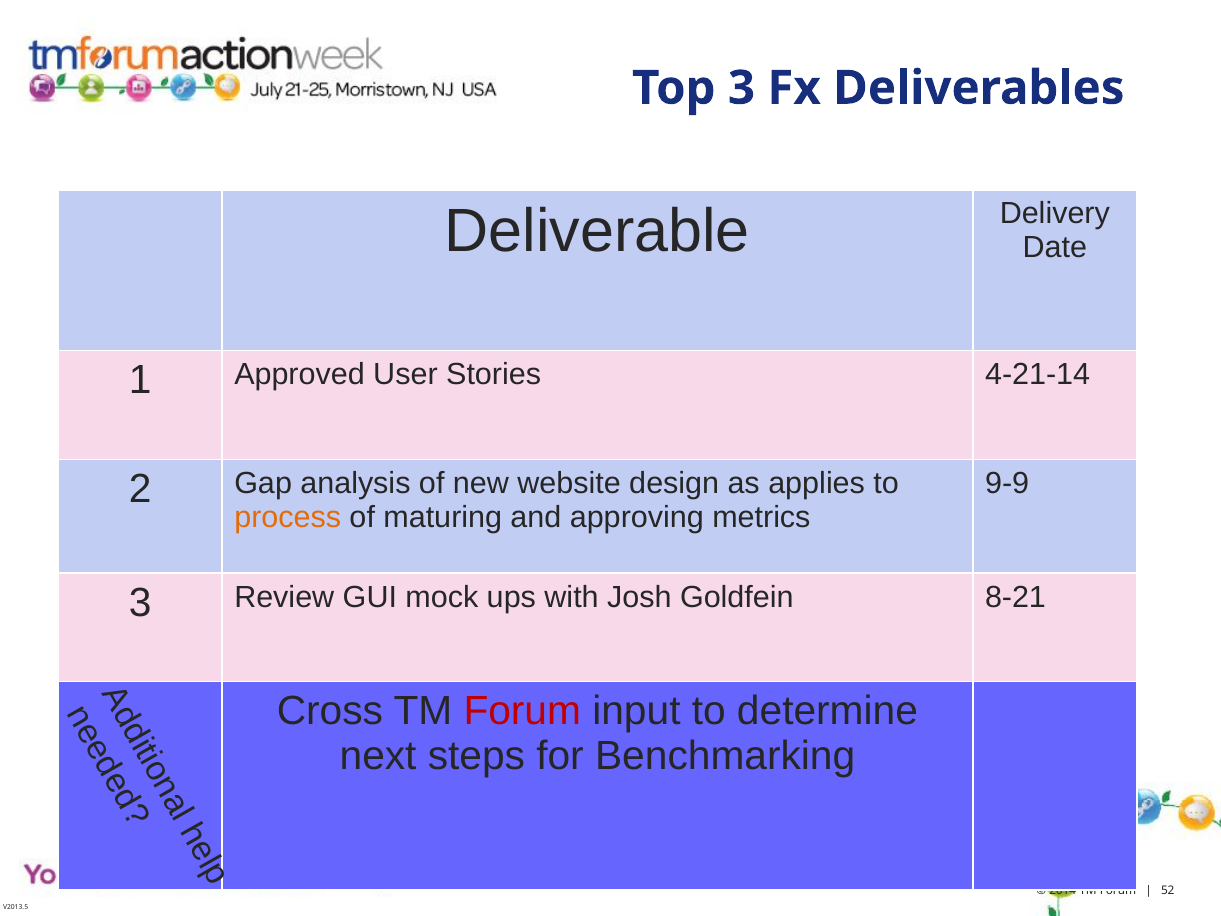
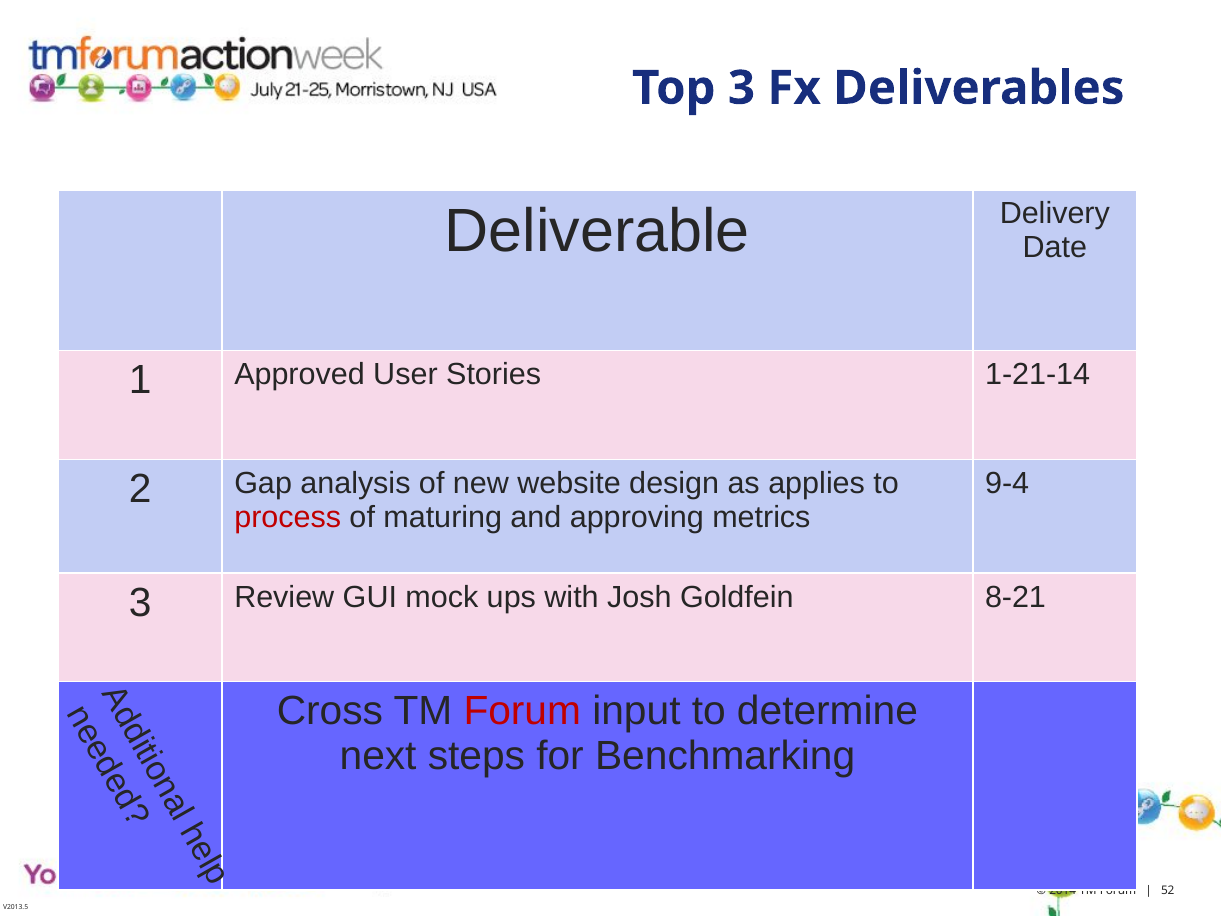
4-21-14: 4-21-14 -> 1-21-14
9-9: 9-9 -> 9-4
process colour: orange -> red
